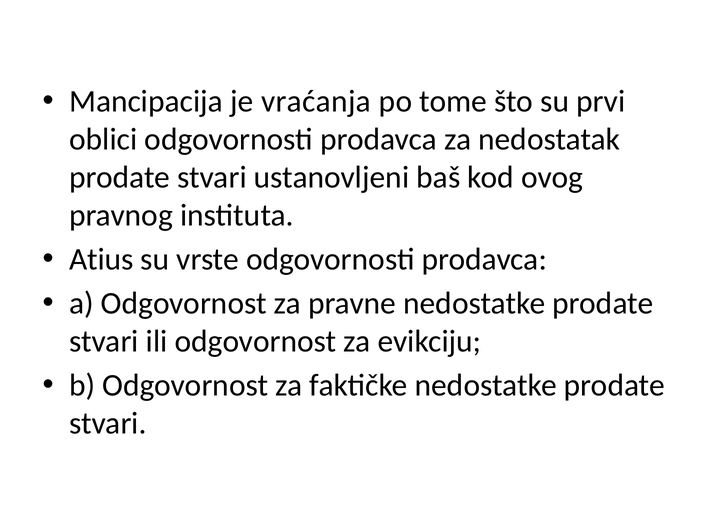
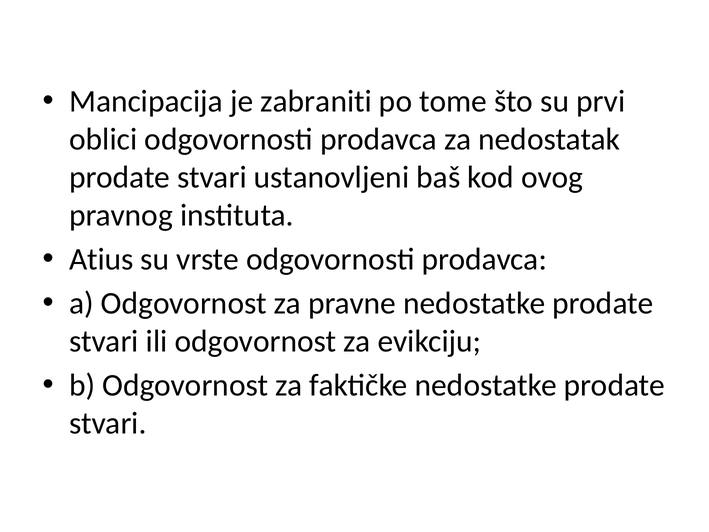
vraćanja: vraćanja -> zabraniti
